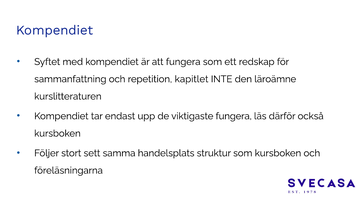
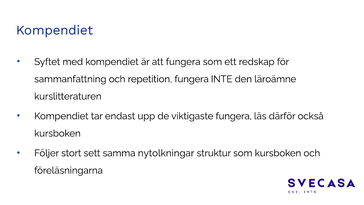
repetition kapitlet: kapitlet -> fungera
handelsplats: handelsplats -> nytolkningar
